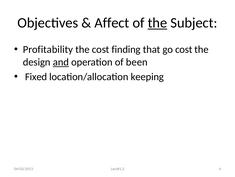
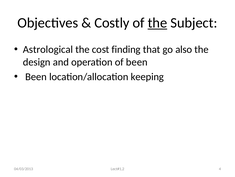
Affect: Affect -> Costly
Profitability: Profitability -> Astrological
go cost: cost -> also
and underline: present -> none
Fixed at (36, 76): Fixed -> Been
